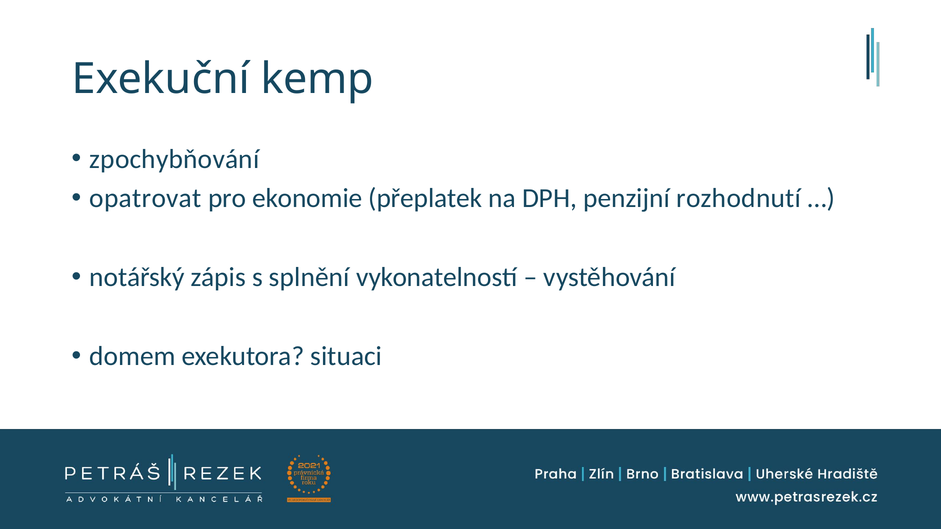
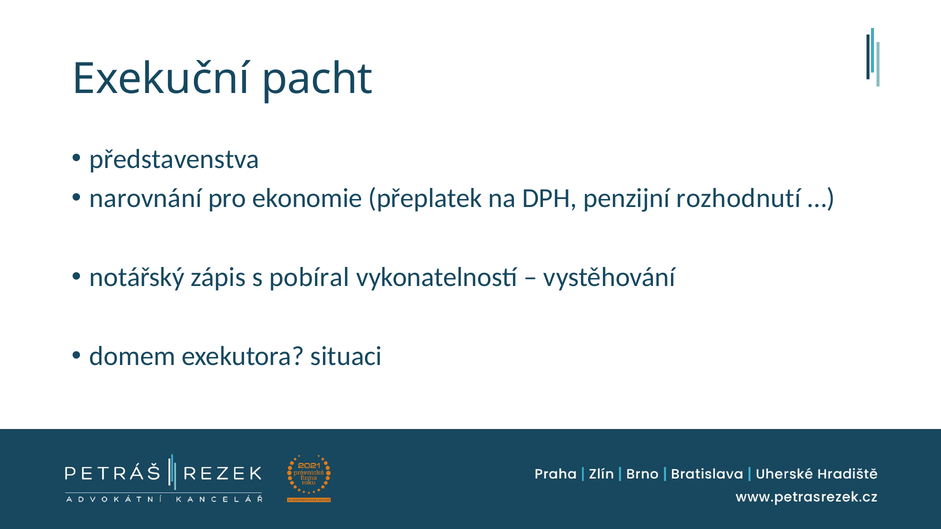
kemp: kemp -> pacht
zpochybňování: zpochybňování -> představenstva
opatrovat: opatrovat -> narovnání
splnění: splnění -> pobíral
